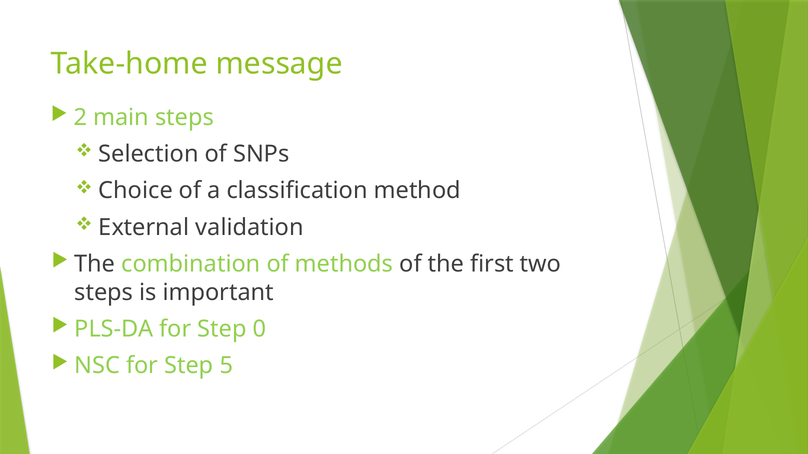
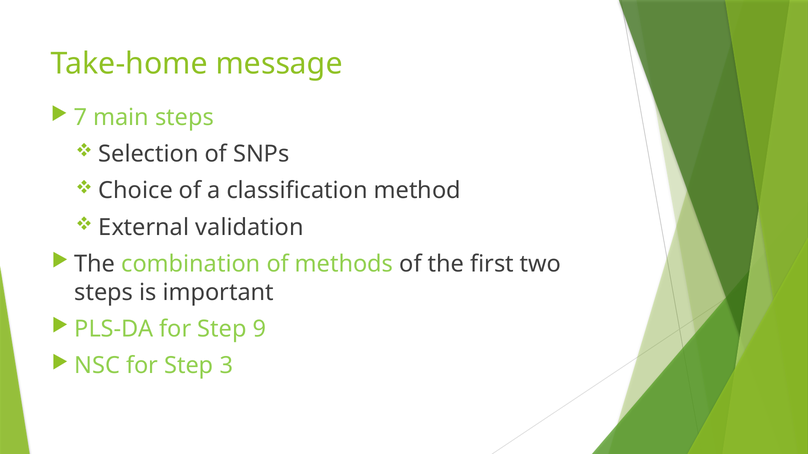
2: 2 -> 7
0: 0 -> 9
5: 5 -> 3
